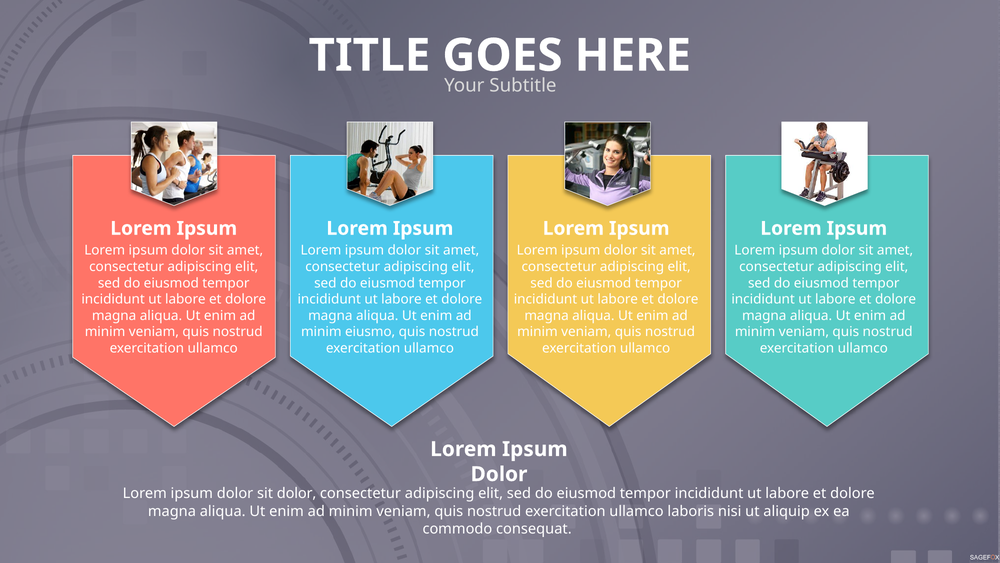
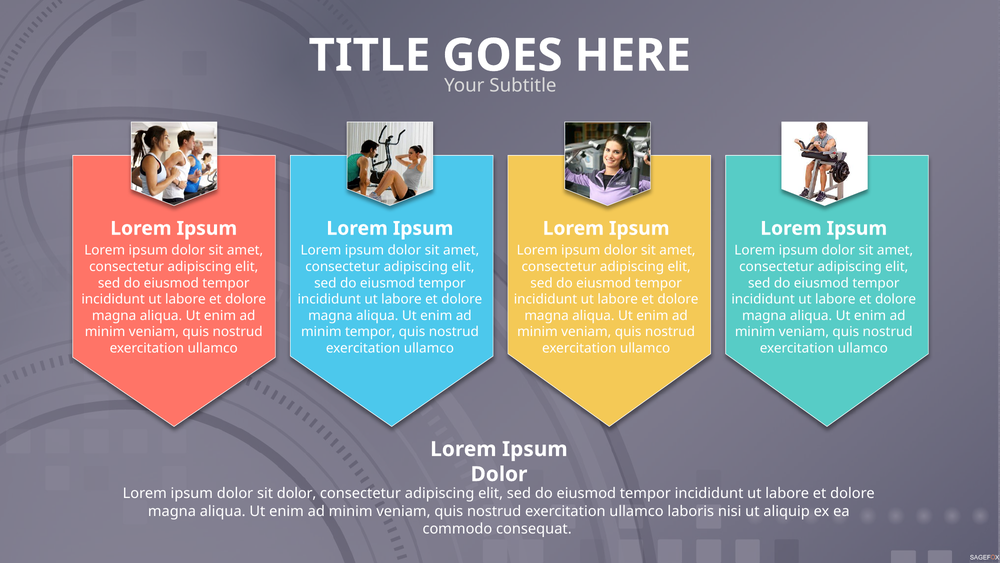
minim eiusmo: eiusmo -> tempor
